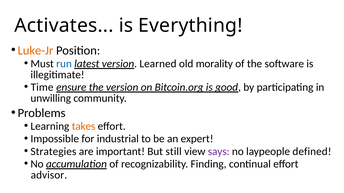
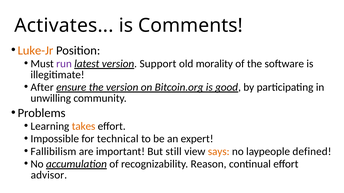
Everything: Everything -> Comments
run colour: blue -> purple
Learned: Learned -> Support
Time: Time -> After
industrial: industrial -> technical
Strategies: Strategies -> Fallibilism
says colour: purple -> orange
Finding: Finding -> Reason
